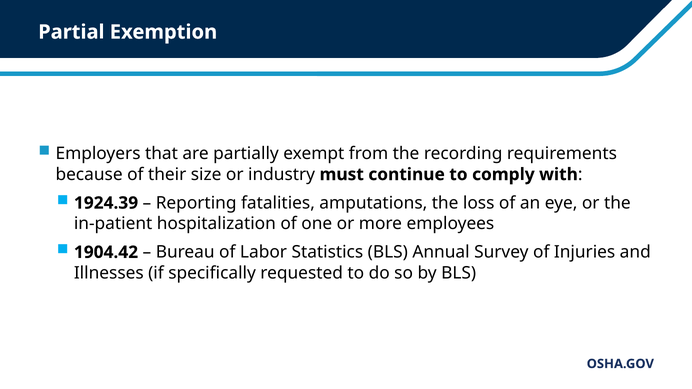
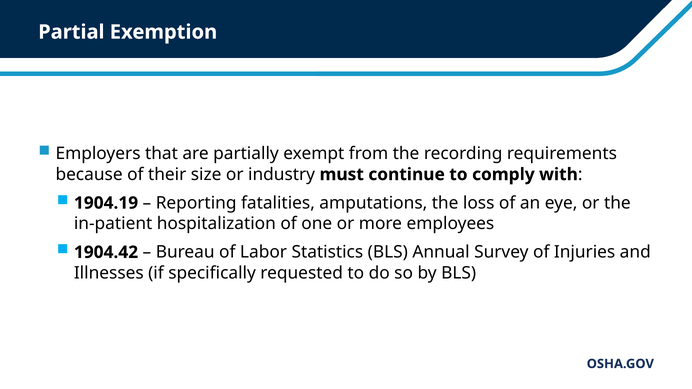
1924.39: 1924.39 -> 1904.19
